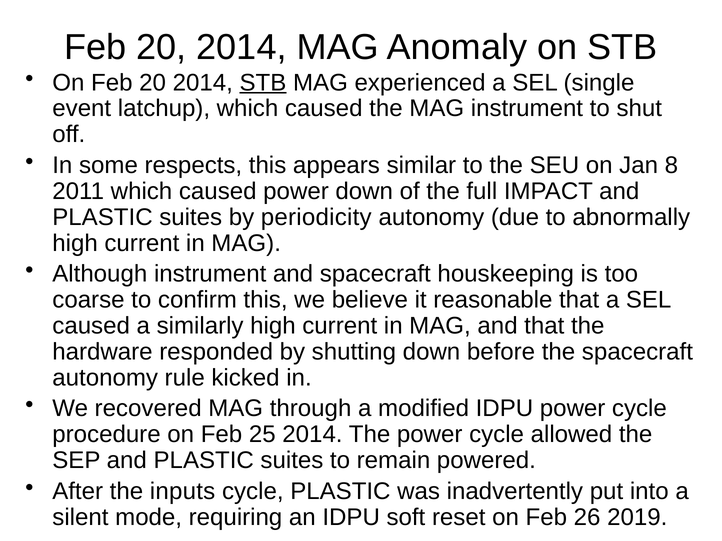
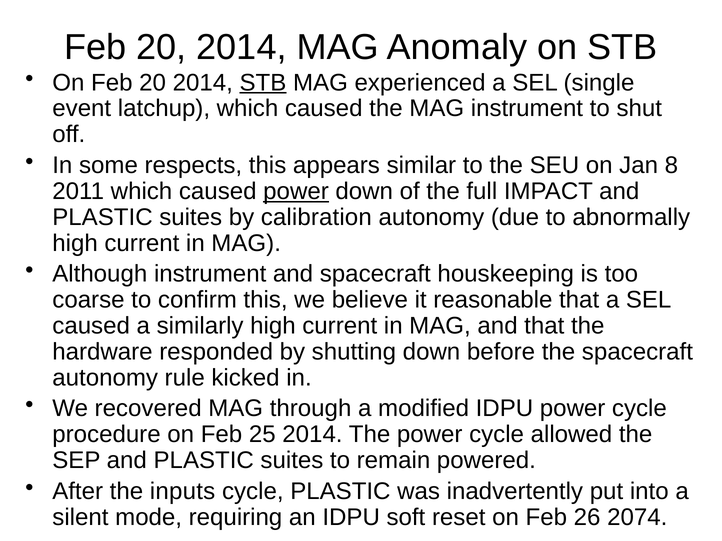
power at (296, 191) underline: none -> present
periodicity: periodicity -> calibration
2019: 2019 -> 2074
